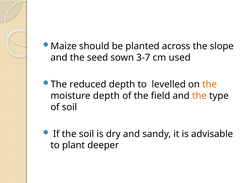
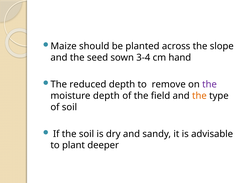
3-7: 3-7 -> 3-4
used: used -> hand
levelled: levelled -> remove
the at (210, 84) colour: orange -> purple
